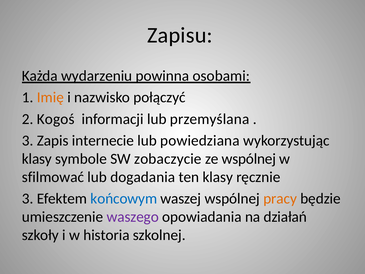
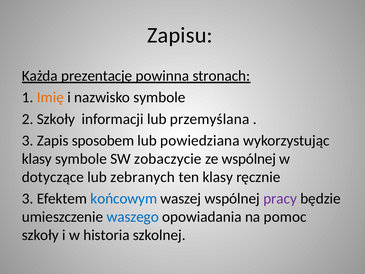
wydarzeniu: wydarzeniu -> prezentację
osobami: osobami -> stronach
nazwisko połączyć: połączyć -> symbole
2 Kogoś: Kogoś -> Szkoły
internecie: internecie -> sposobem
sfilmować: sfilmować -> dotyczące
dogadania: dogadania -> zebranych
pracy colour: orange -> purple
waszego colour: purple -> blue
działań: działań -> pomoc
